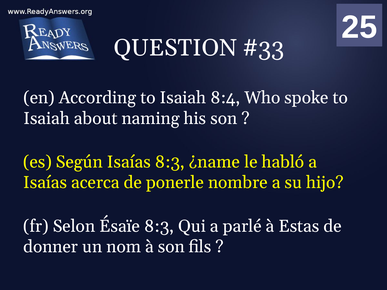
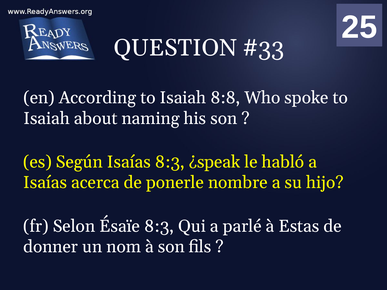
8:4: 8:4 -> 8:8
¿name: ¿name -> ¿speak
